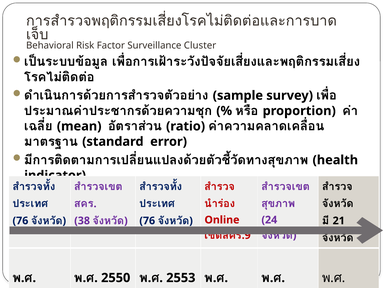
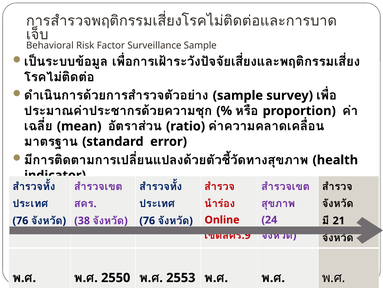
Surveillance Cluster: Cluster -> Sample
